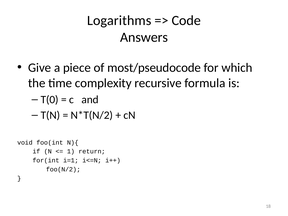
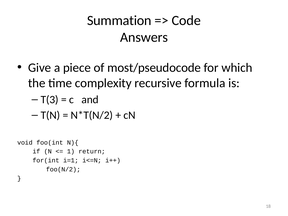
Logarithms: Logarithms -> Summation
T(0: T(0 -> T(3
